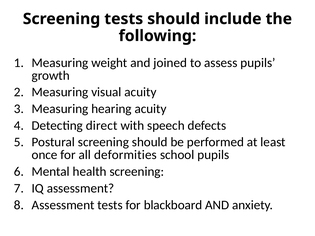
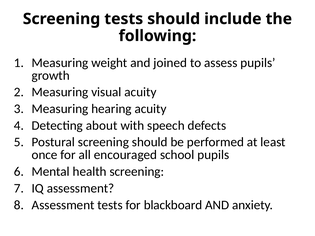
direct: direct -> about
deformities: deformities -> encouraged
